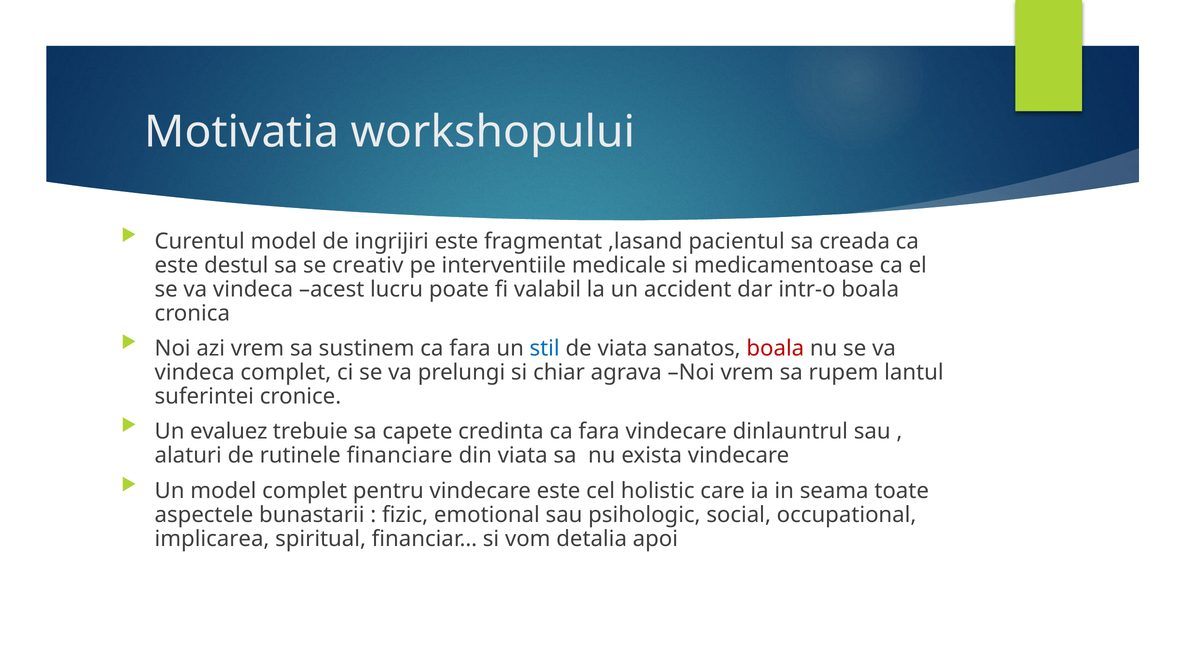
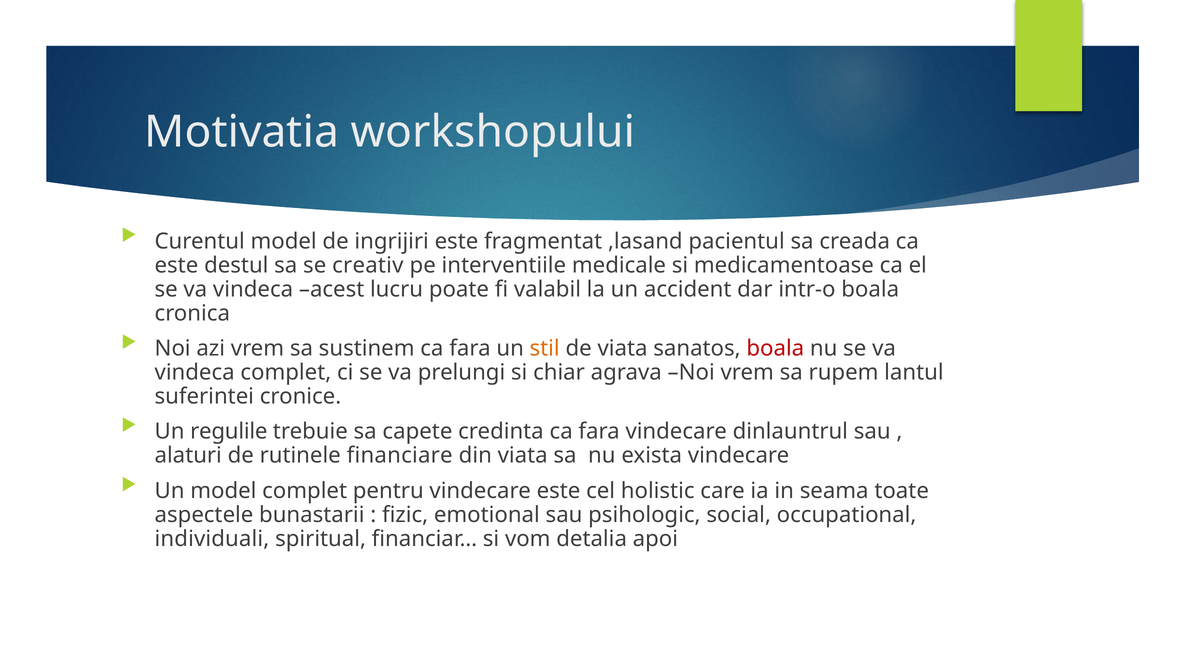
stil colour: blue -> orange
evaluez: evaluez -> regulile
implicarea: implicarea -> individuali
